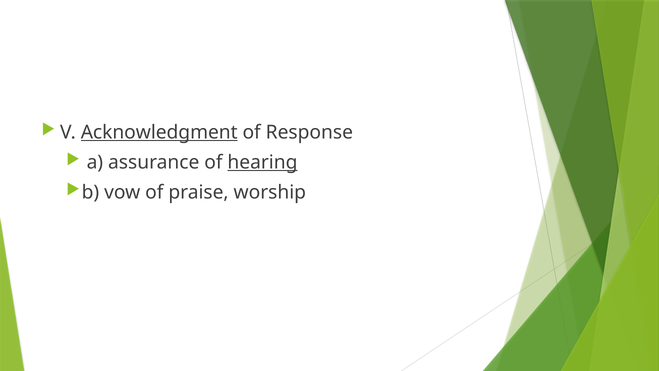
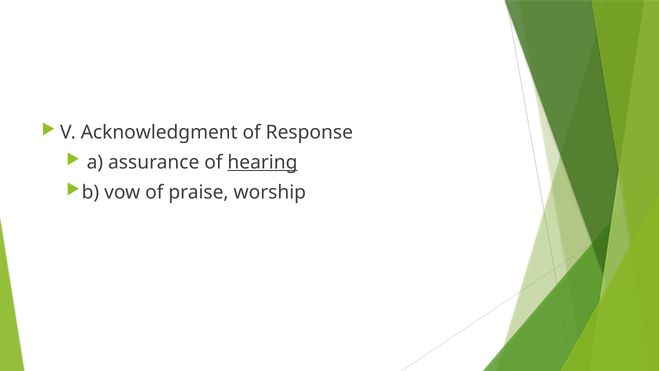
Acknowledgment underline: present -> none
